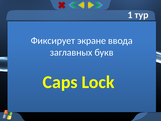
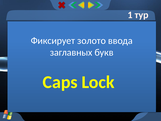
экране: экране -> золото
